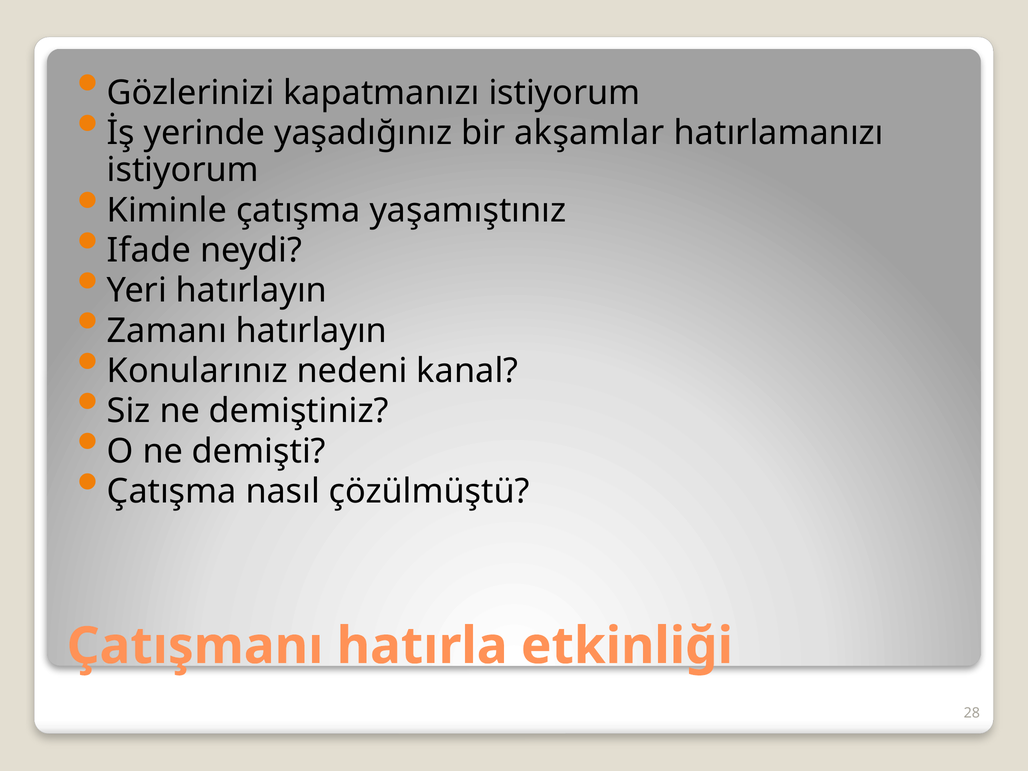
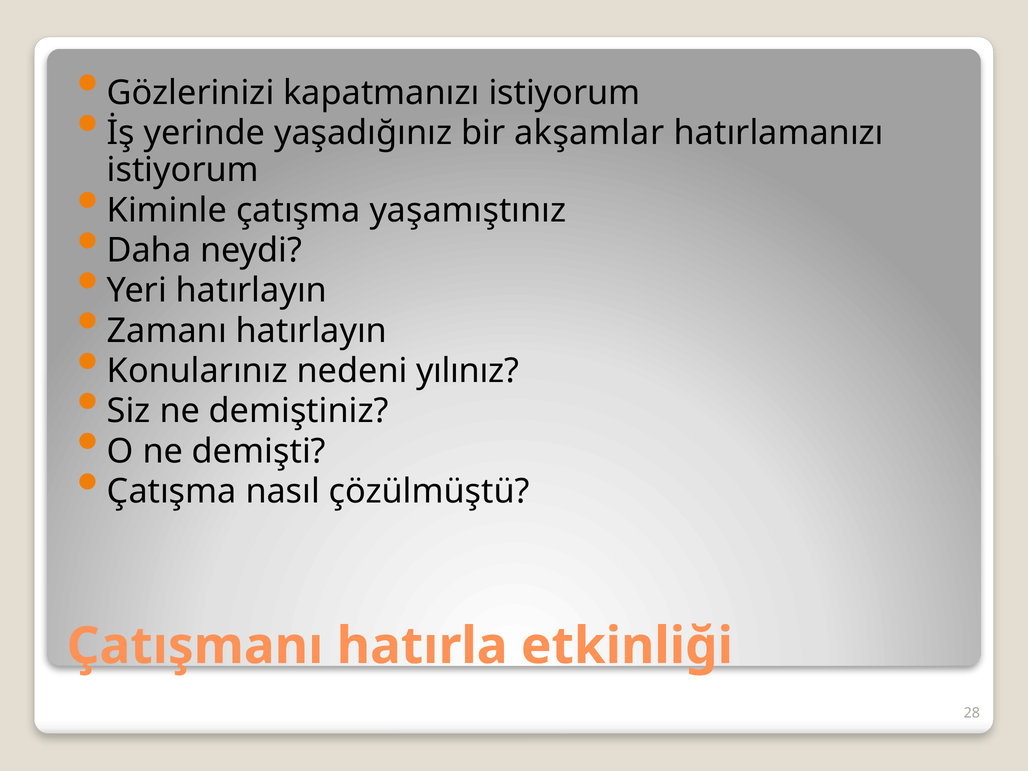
Ifade: Ifade -> Daha
kanal: kanal -> yılınız
